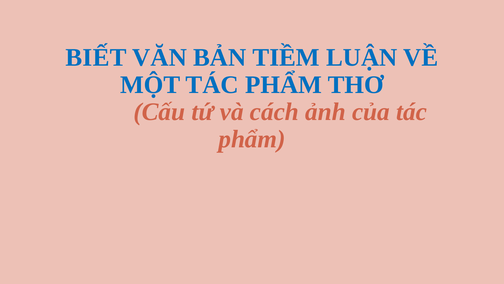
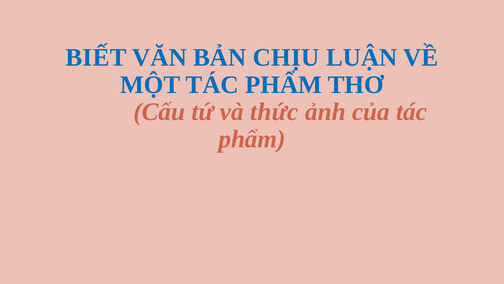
TIỀM: TIỀM -> CHỊU
cách: cách -> thức
